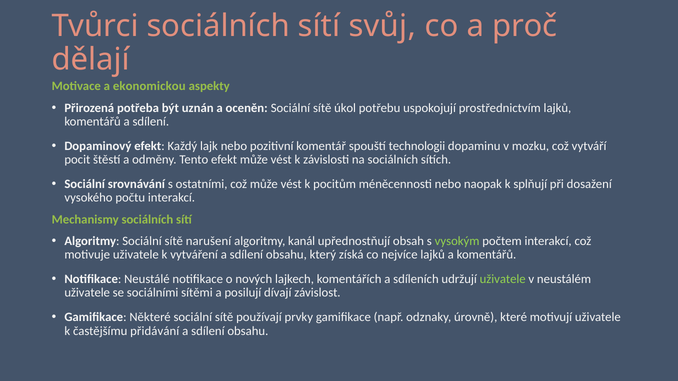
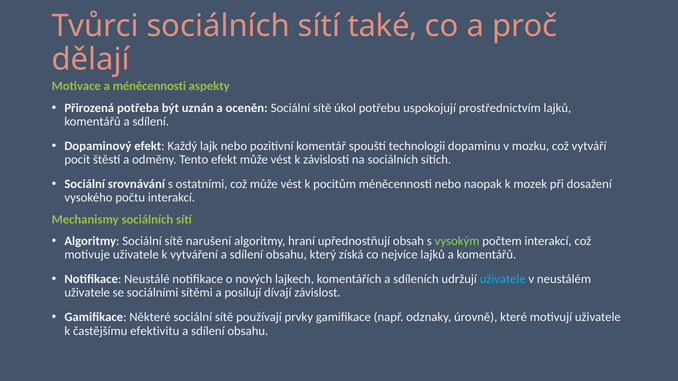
svůj: svůj -> také
a ekonomickou: ekonomickou -> méněcennosti
splňují: splňují -> mozek
kanál: kanál -> hraní
uživatele at (503, 279) colour: light green -> light blue
přidávání: přidávání -> efektivitu
